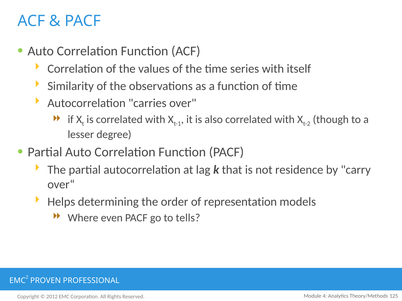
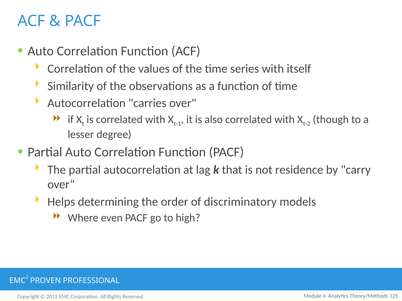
representation: representation -> discriminatory
tells: tells -> high
